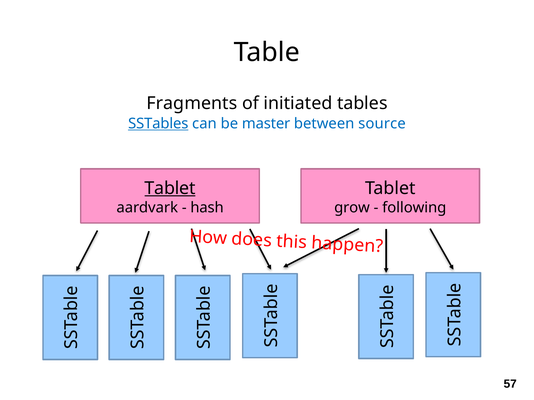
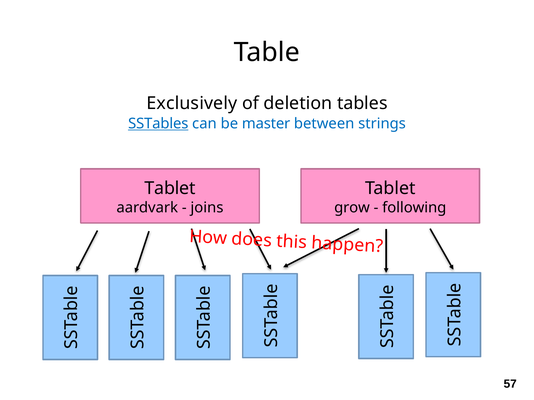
Fragments: Fragments -> Exclusively
initiated: initiated -> deletion
source: source -> strings
Tablet at (170, 188) underline: present -> none
hash: hash -> joins
